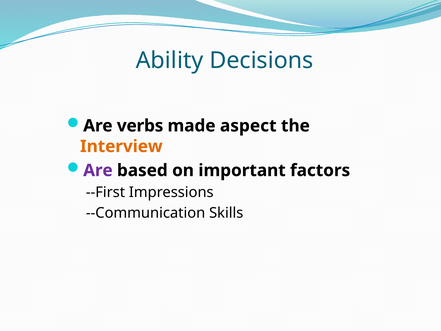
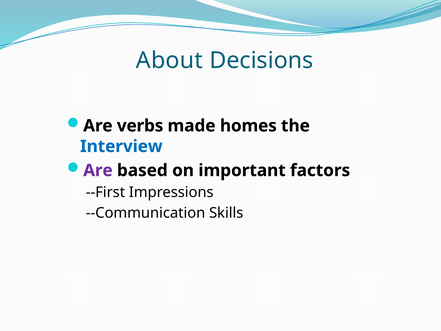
Ability: Ability -> About
aspect: aspect -> homes
Interview colour: orange -> blue
